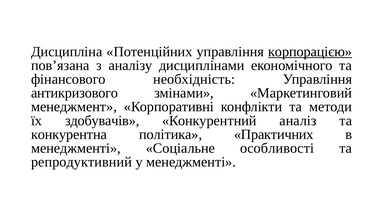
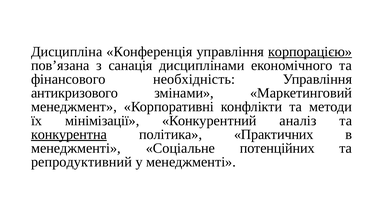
Потенційних: Потенційних -> Конференція
аналізу: аналізу -> санація
здобувачів: здобувачів -> мінімізації
конкурентна underline: none -> present
особливості: особливості -> потенційних
